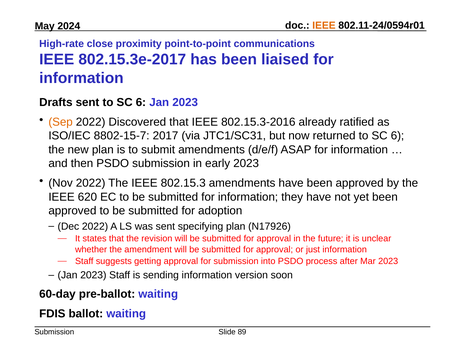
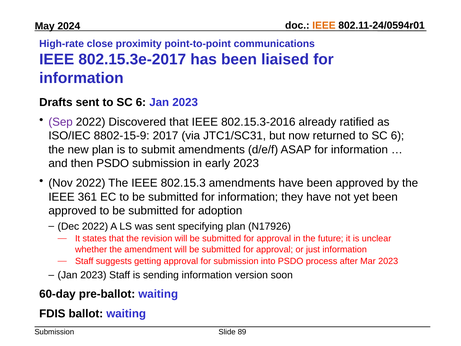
Sep colour: orange -> purple
8802-15-7: 8802-15-7 -> 8802-15-9
620: 620 -> 361
